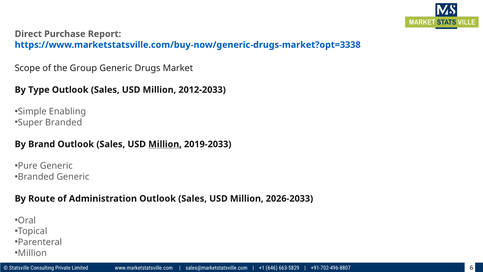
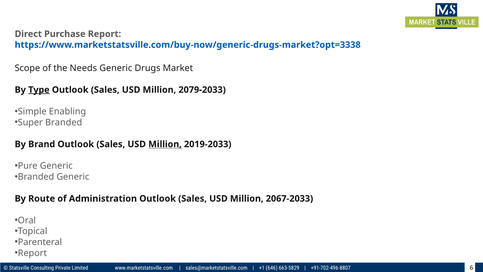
Group: Group -> Needs
Type underline: none -> present
2012-2033: 2012-2033 -> 2079-2033
2026-2033: 2026-2033 -> 2067-2033
Million at (32, 253): Million -> Report
